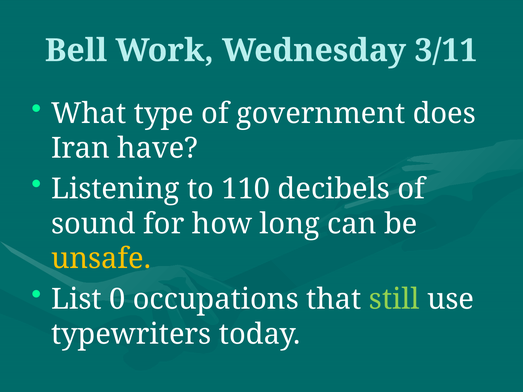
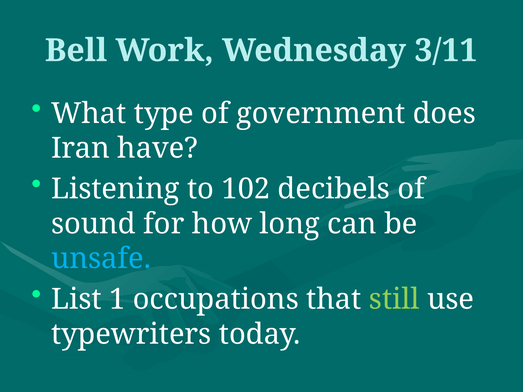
110: 110 -> 102
unsafe colour: yellow -> light blue
0: 0 -> 1
